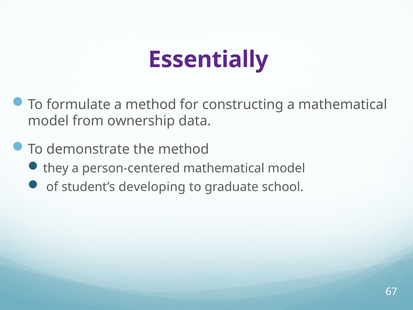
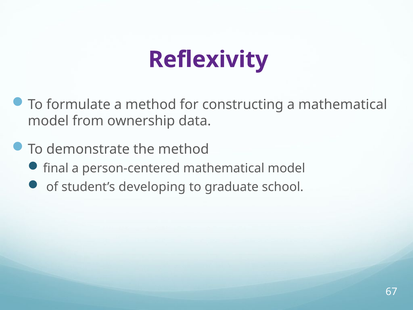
Essentially: Essentially -> Reflexivity
they: they -> final
